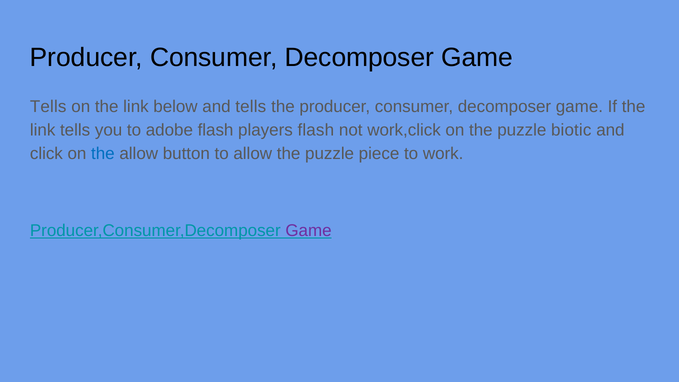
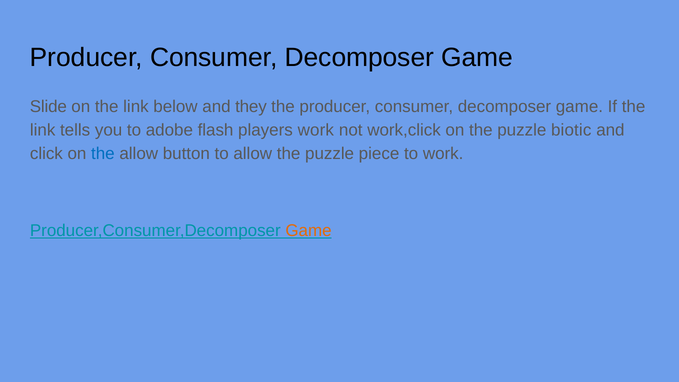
Tells at (48, 107): Tells -> Slide
and tells: tells -> they
players flash: flash -> work
Game at (308, 231) colour: purple -> orange
